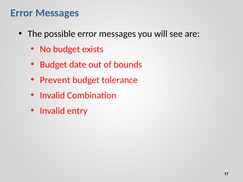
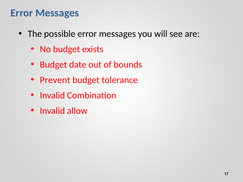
entry: entry -> allow
